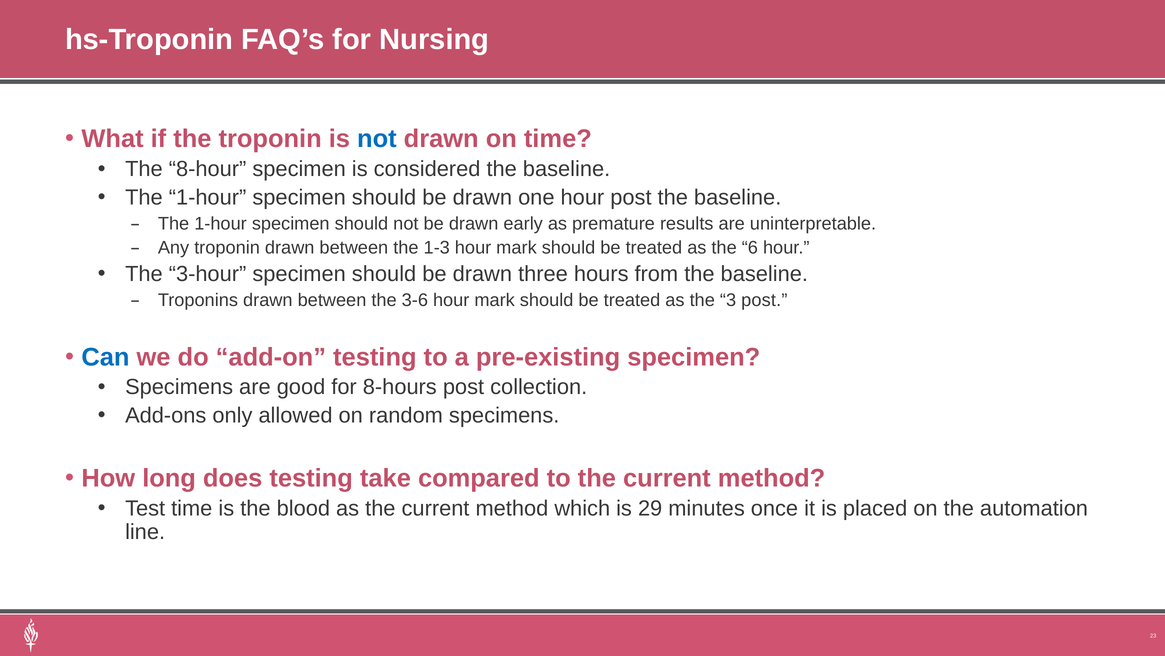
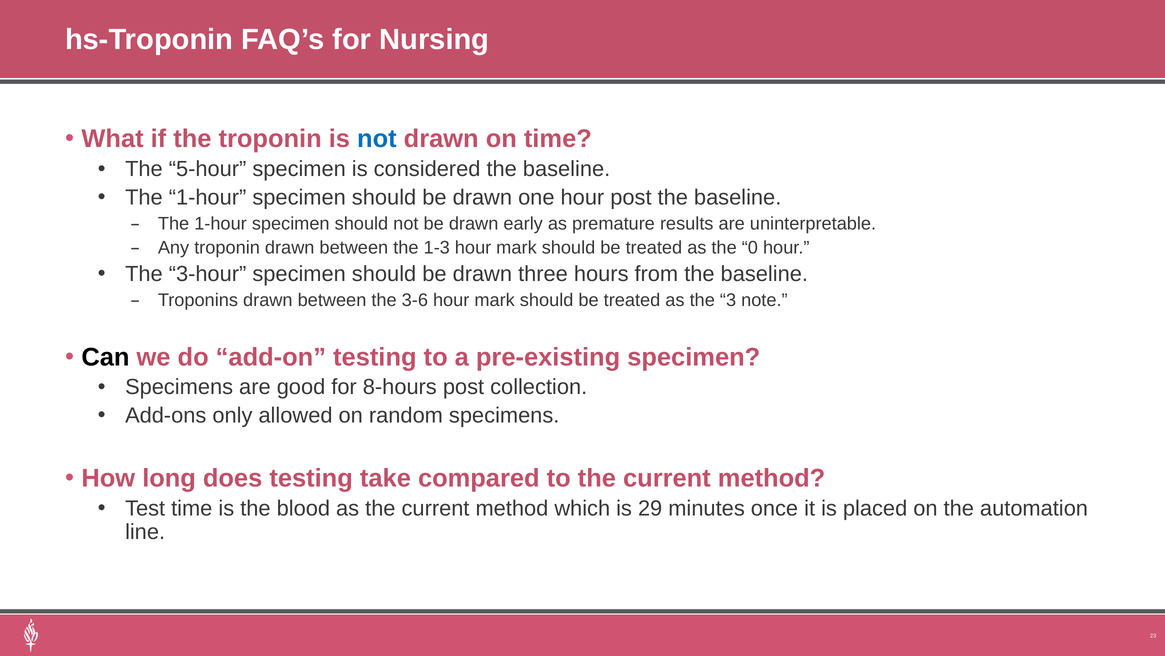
8-hour: 8-hour -> 5-hour
6: 6 -> 0
3 post: post -> note
Can colour: blue -> black
